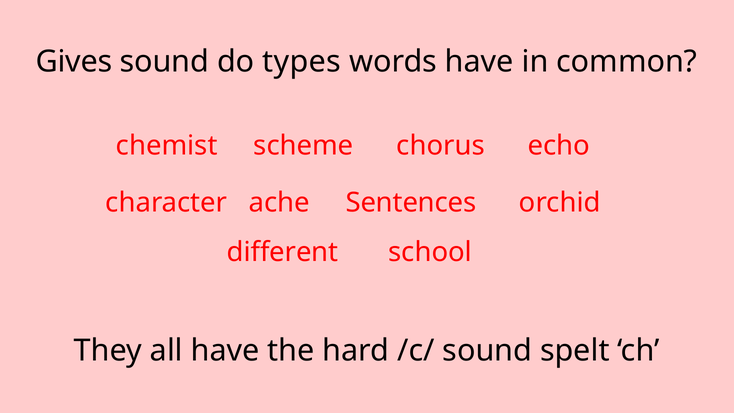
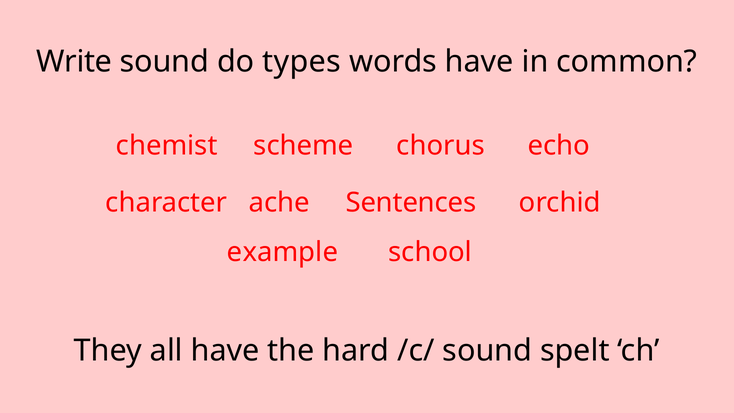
Gives: Gives -> Write
different: different -> example
